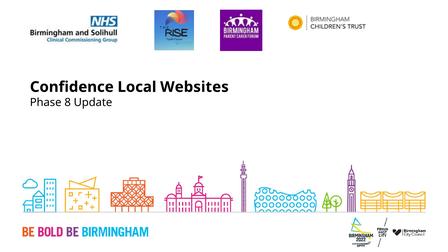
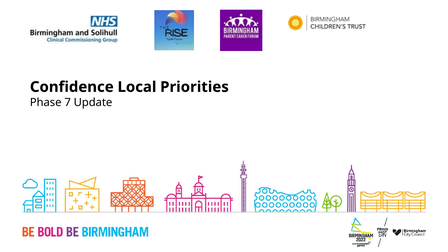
Websites: Websites -> Priorities
8: 8 -> 7
